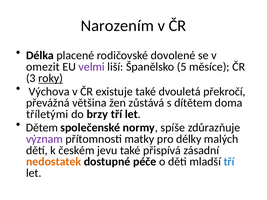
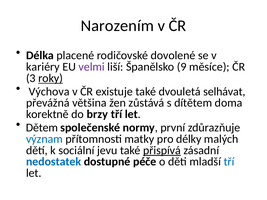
omezit: omezit -> kariéry
5: 5 -> 9
překročí: překročí -> selhávat
tříletými: tříletými -> korektně
spíše: spíše -> první
význam colour: purple -> blue
českém: českém -> sociální
přispívá underline: none -> present
nedostatek colour: orange -> blue
